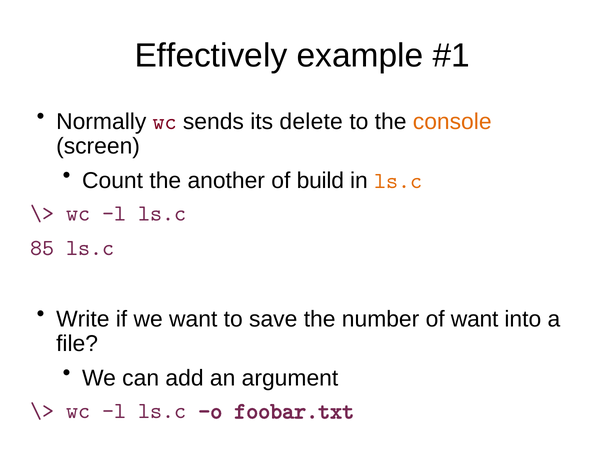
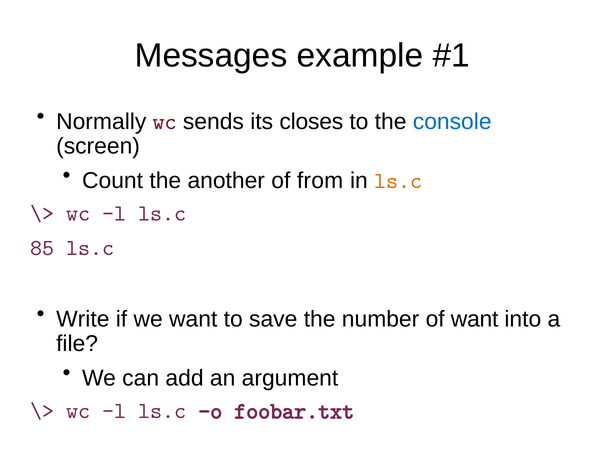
Effectively: Effectively -> Messages
delete: delete -> closes
console colour: orange -> blue
build: build -> from
